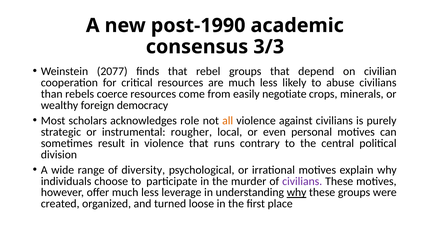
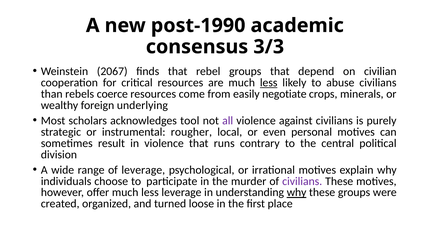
2077: 2077 -> 2067
less at (269, 83) underline: none -> present
democracy: democracy -> underlying
role: role -> tool
all colour: orange -> purple
of diversity: diversity -> leverage
